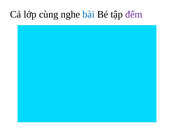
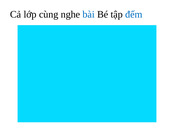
đếm colour: purple -> blue
